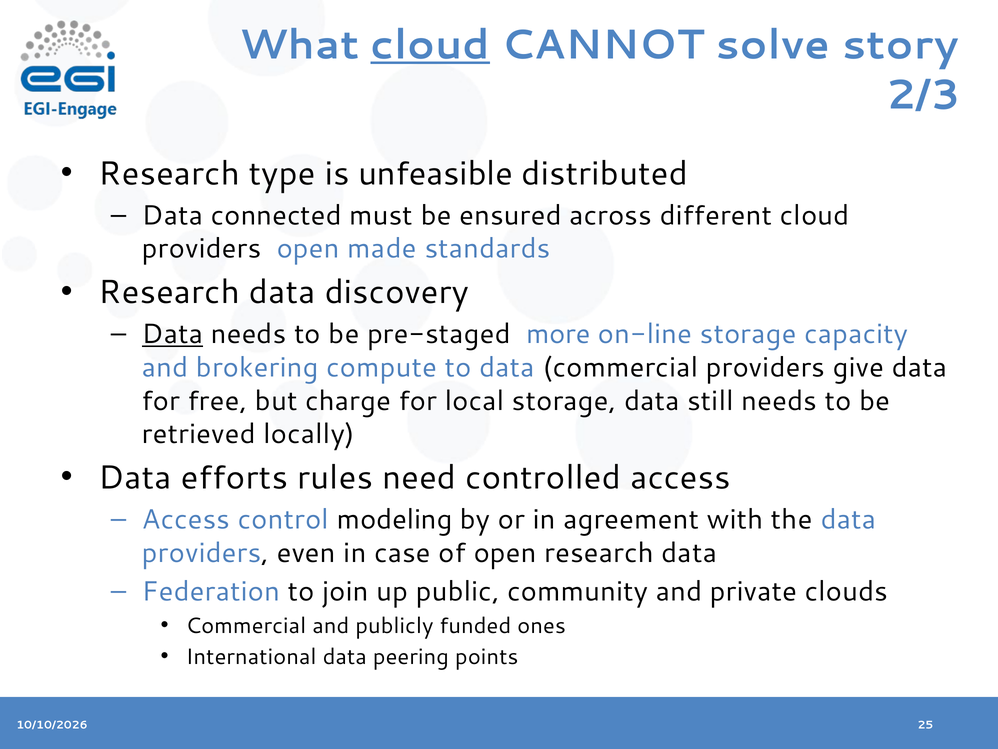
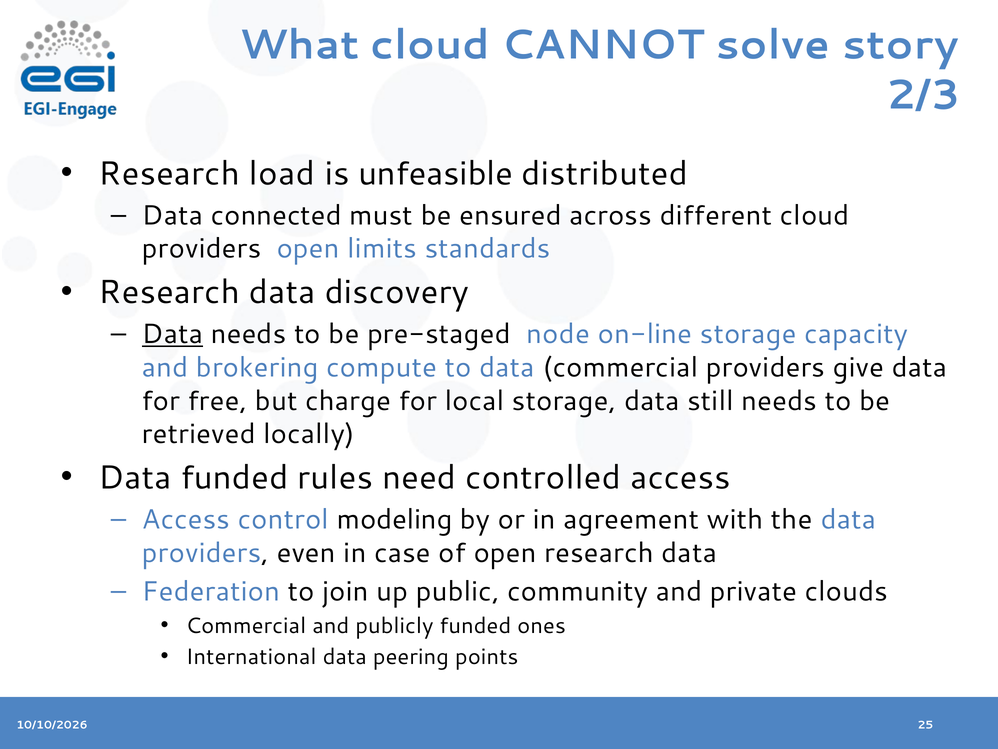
cloud at (430, 45) underline: present -> none
type: type -> load
made: made -> limits
more: more -> node
Data efforts: efforts -> funded
